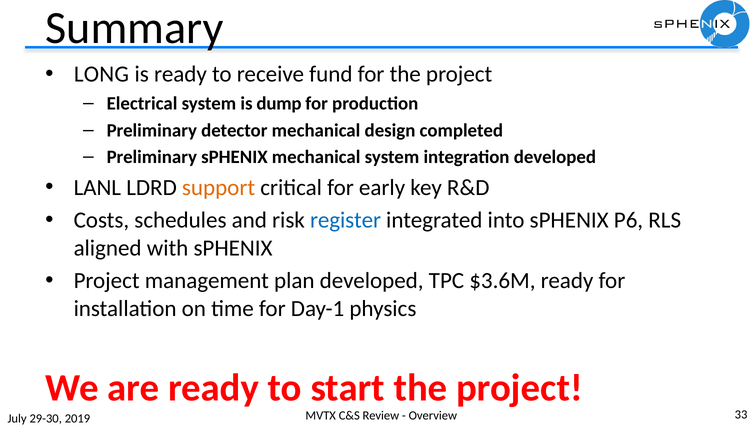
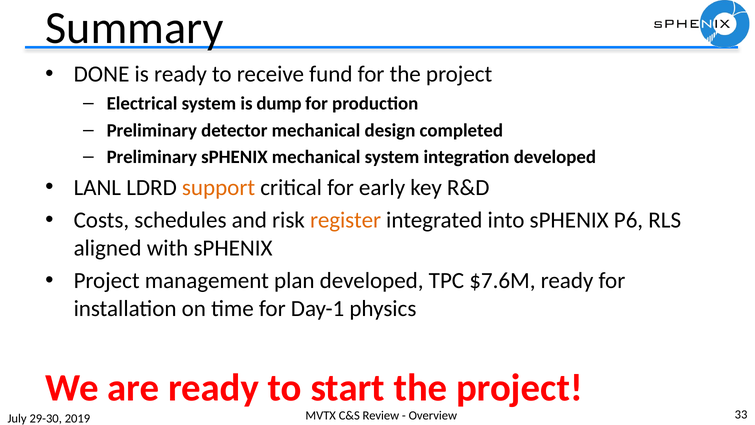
LONG: LONG -> DONE
register colour: blue -> orange
$3.6M: $3.6M -> $7.6M
